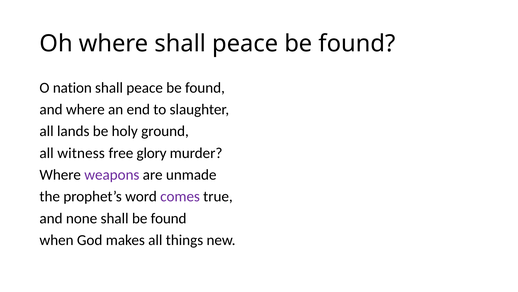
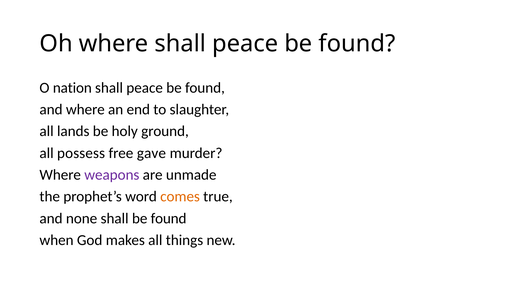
witness: witness -> possess
glory: glory -> gave
comes colour: purple -> orange
